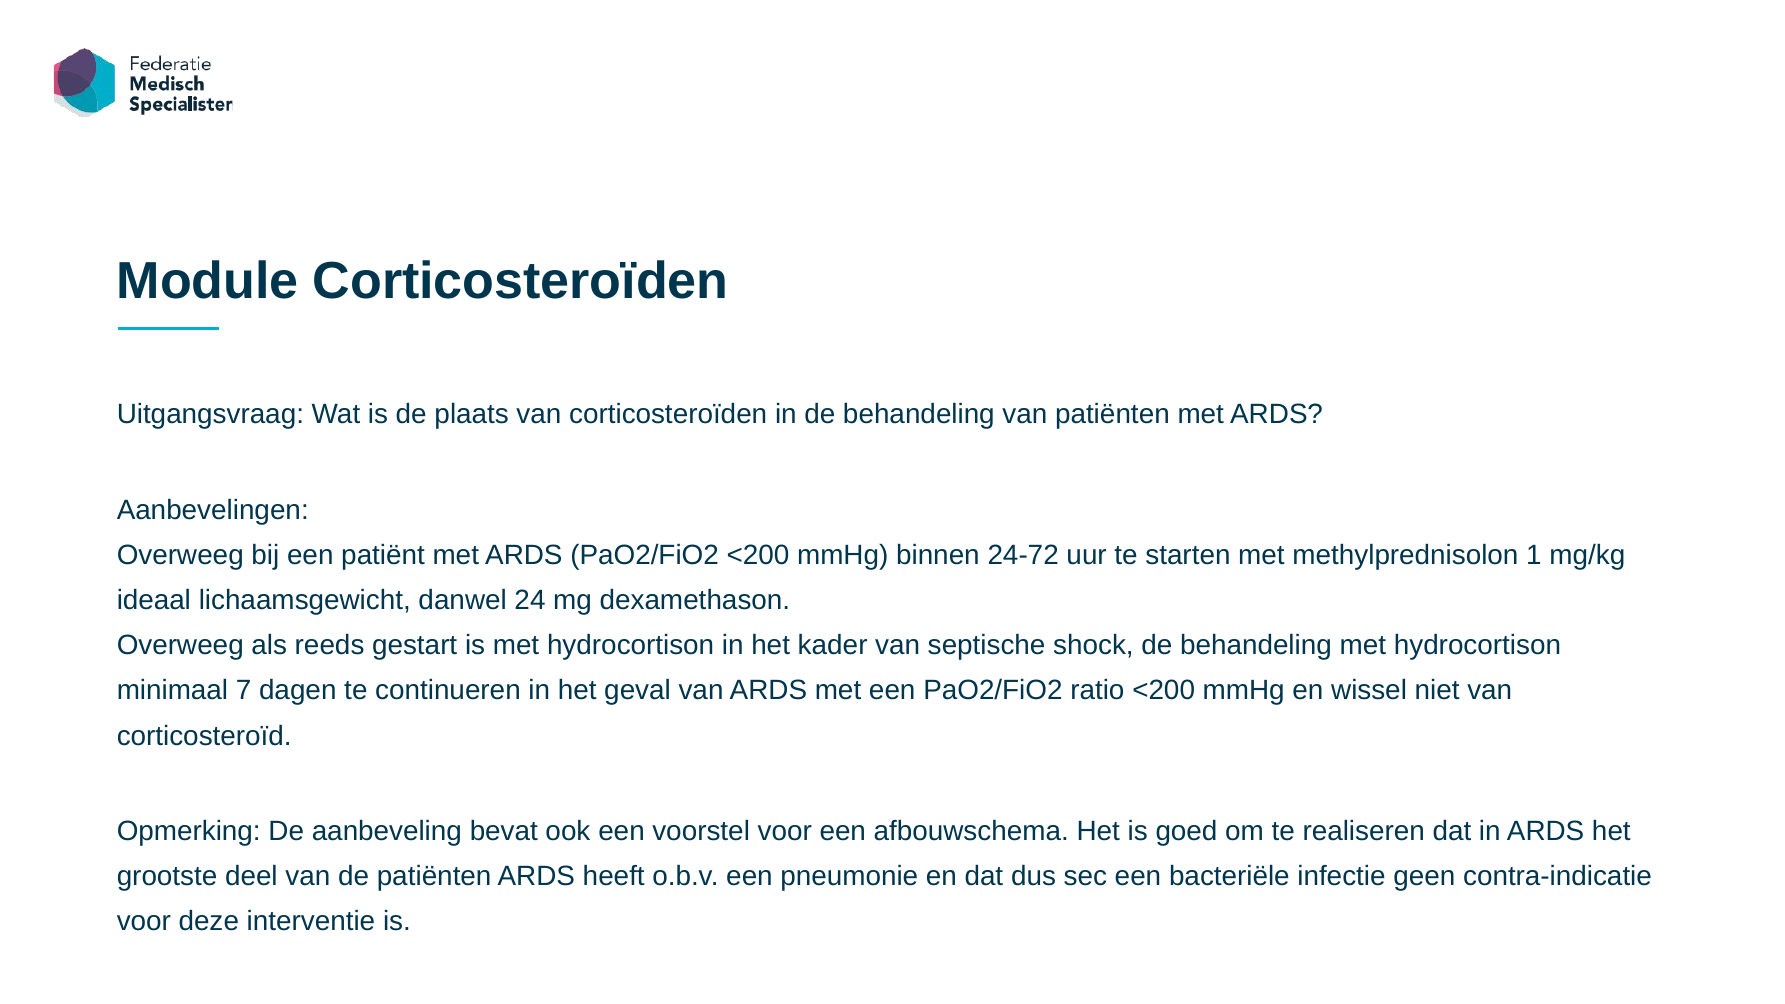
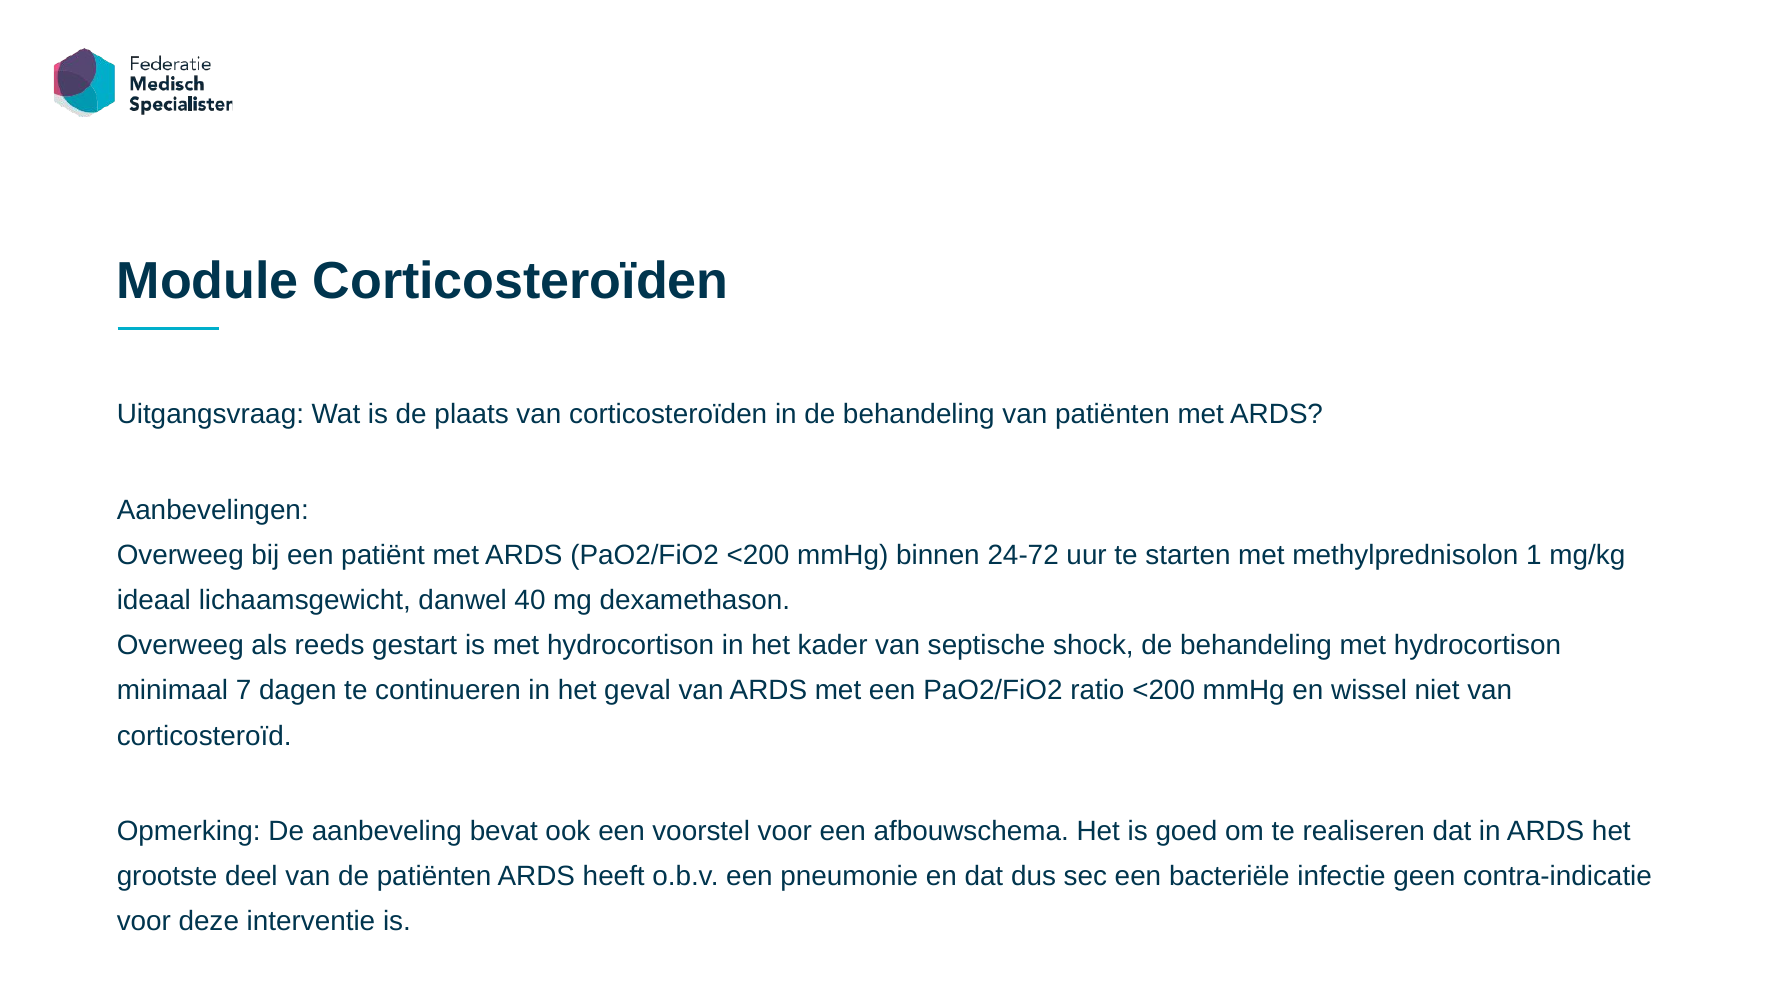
24: 24 -> 40
